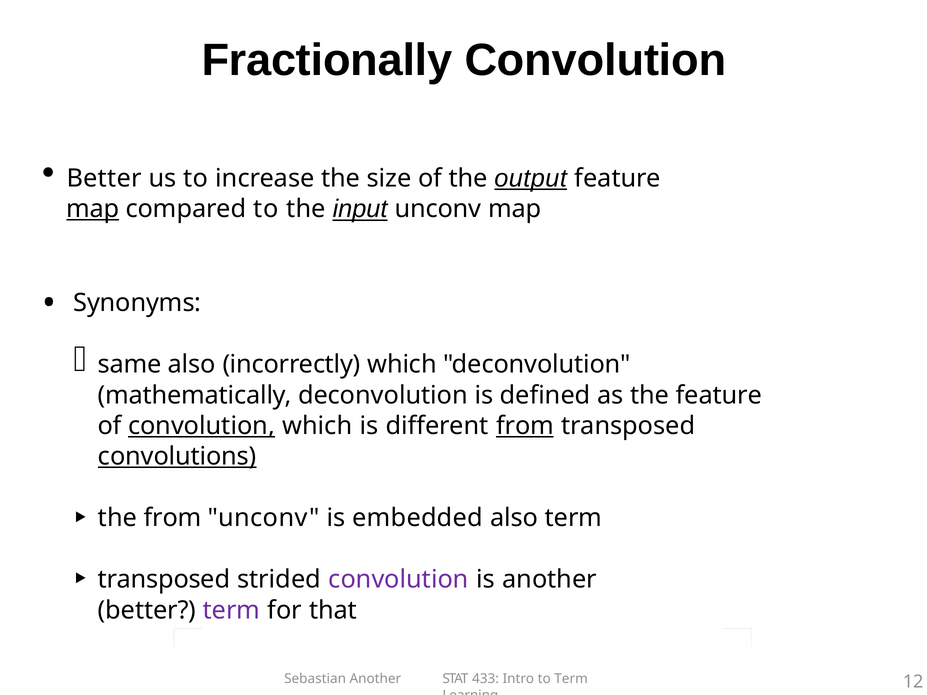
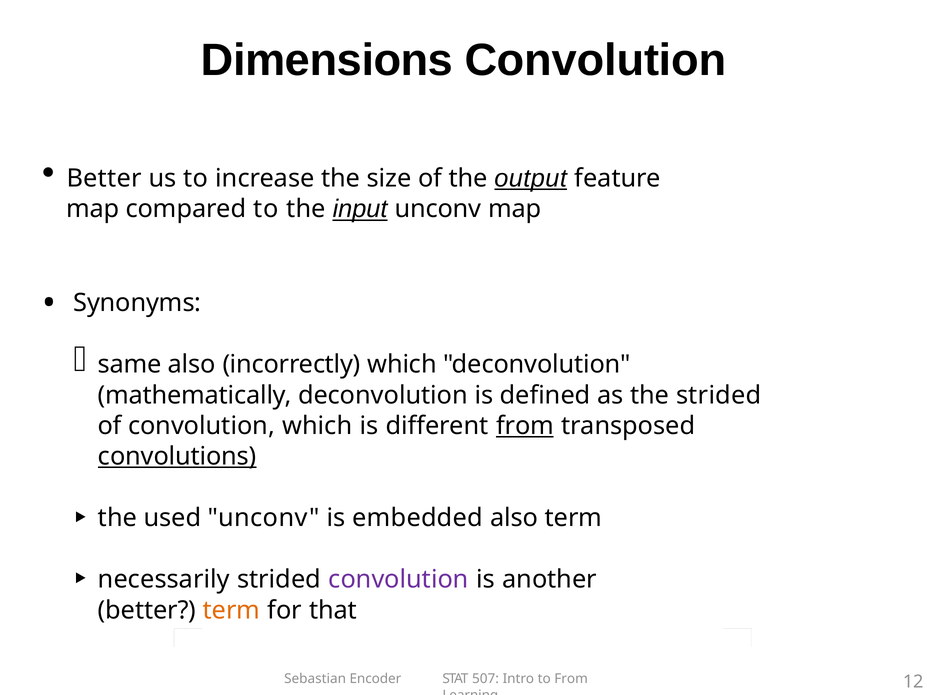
Fractionally: Fractionally -> Dimensions
map at (93, 209) underline: present -> none
the feature: feature -> strided
convolution at (201, 426) underline: present -> none
the from: from -> used
transposed at (164, 580): transposed -> necessarily
term at (231, 610) colour: purple -> orange
Sebastian Another: Another -> Encoder
433: 433 -> 507
to Term: Term -> From
